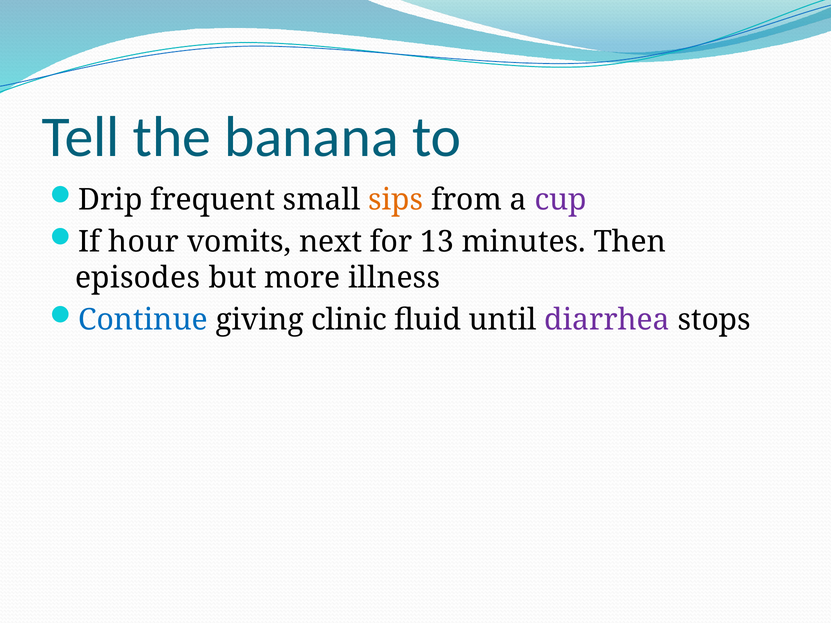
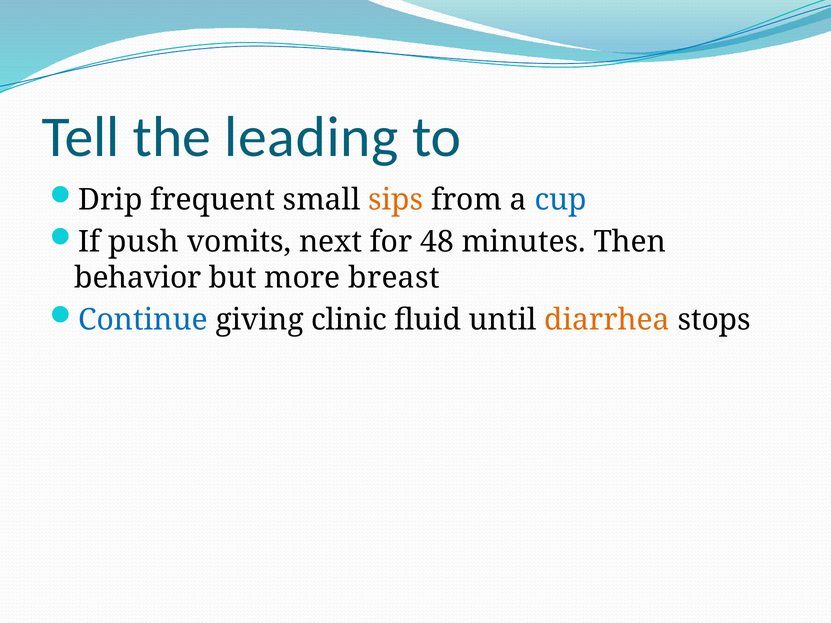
banana: banana -> leading
cup colour: purple -> blue
hour: hour -> push
13: 13 -> 48
episodes: episodes -> behavior
illness: illness -> breast
diarrhea colour: purple -> orange
